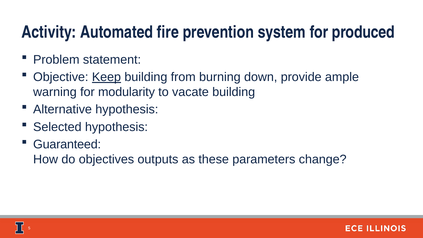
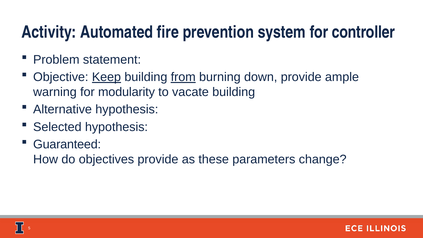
produced: produced -> controller
from underline: none -> present
objectives outputs: outputs -> provide
